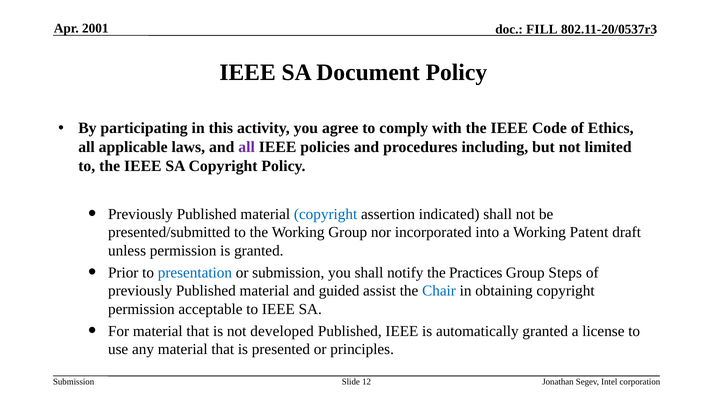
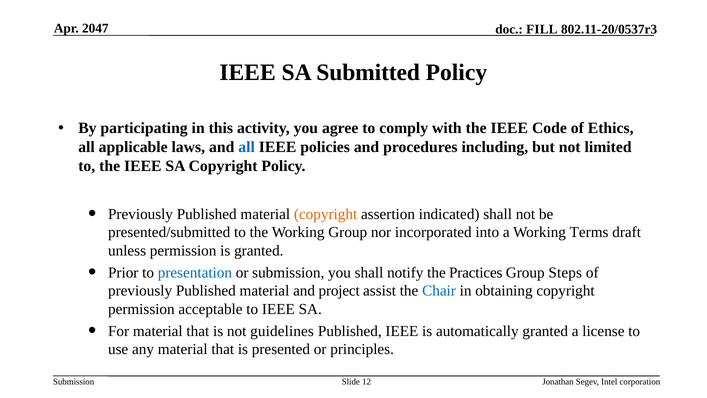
2001: 2001 -> 2047
Document: Document -> Submitted
all at (247, 147) colour: purple -> blue
copyright at (326, 214) colour: blue -> orange
Patent: Patent -> Terms
guided: guided -> project
developed: developed -> guidelines
